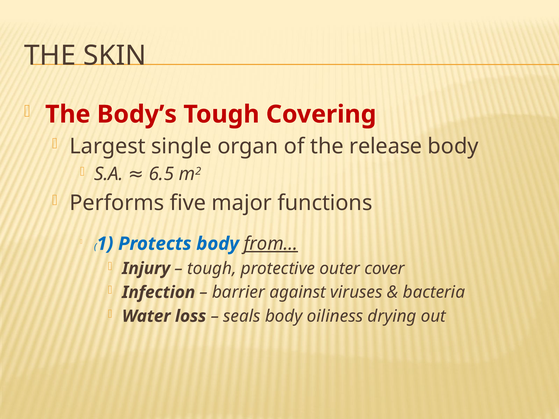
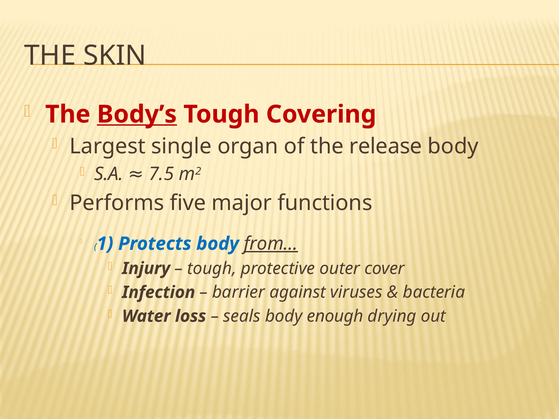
Body’s underline: none -> present
6.5: 6.5 -> 7.5
oiliness: oiliness -> enough
